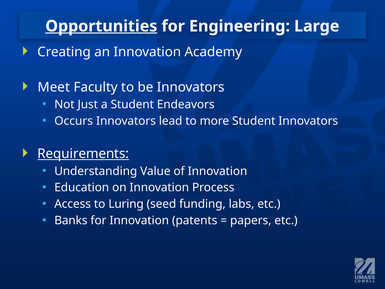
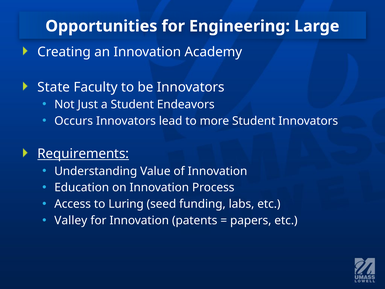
Opportunities underline: present -> none
Meet: Meet -> State
Banks: Banks -> Valley
